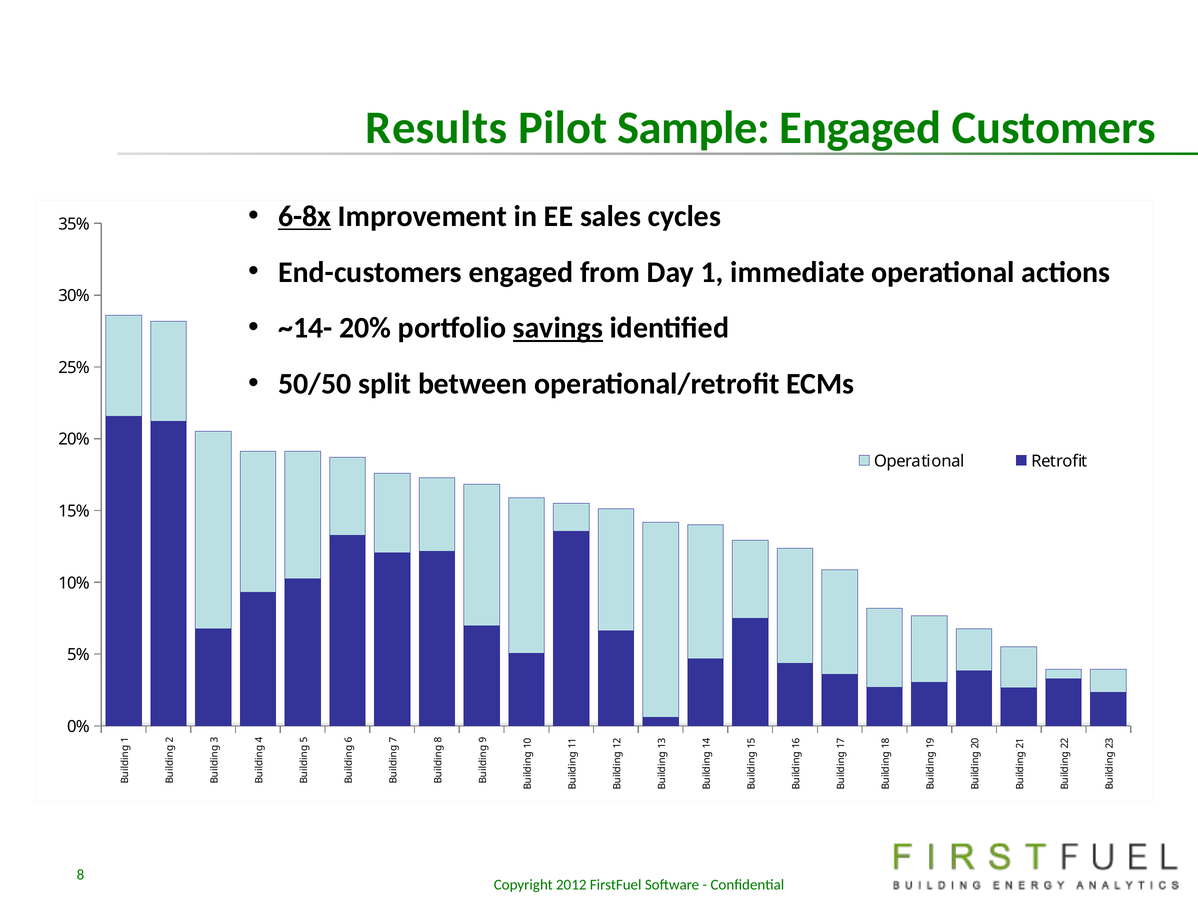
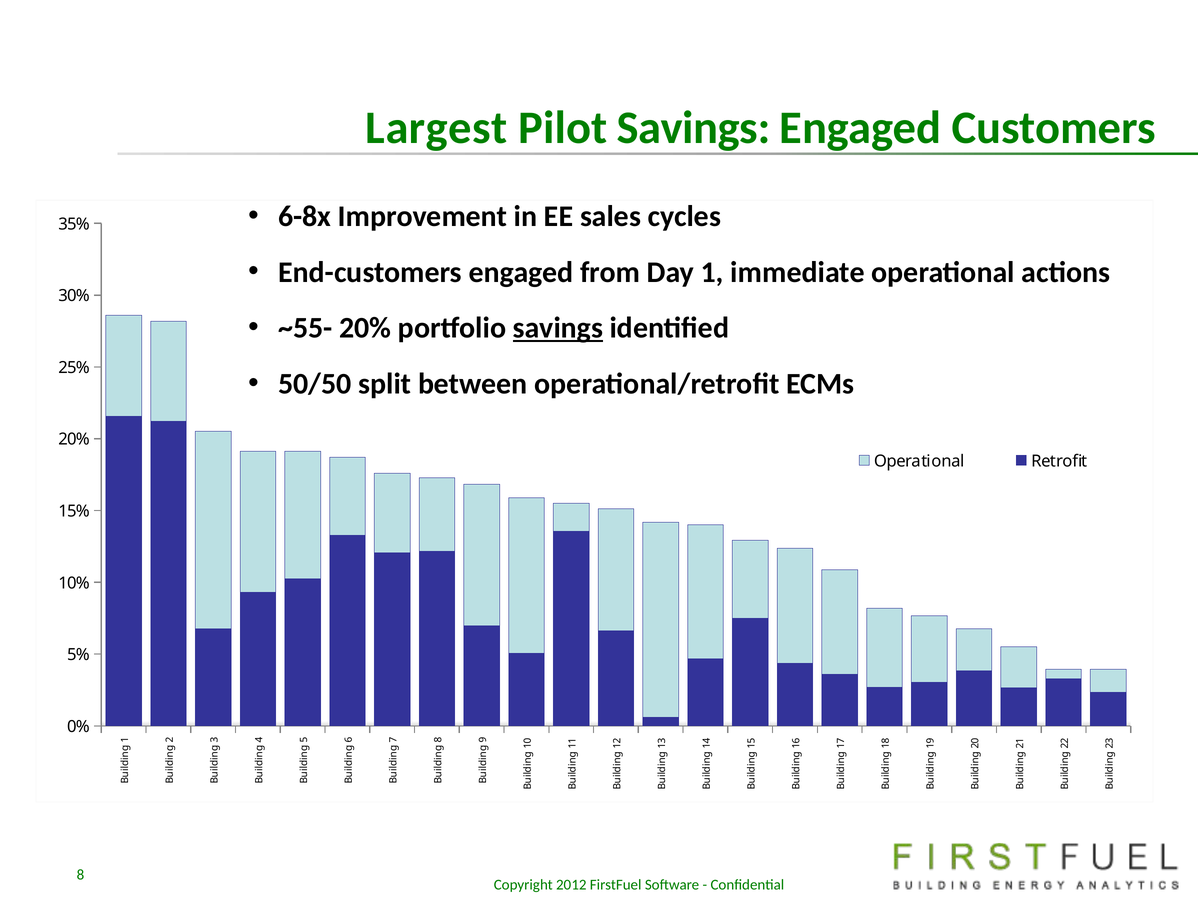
Results: Results -> Largest
Pilot Sample: Sample -> Savings
6-8x underline: present -> none
~14-: ~14- -> ~55-
